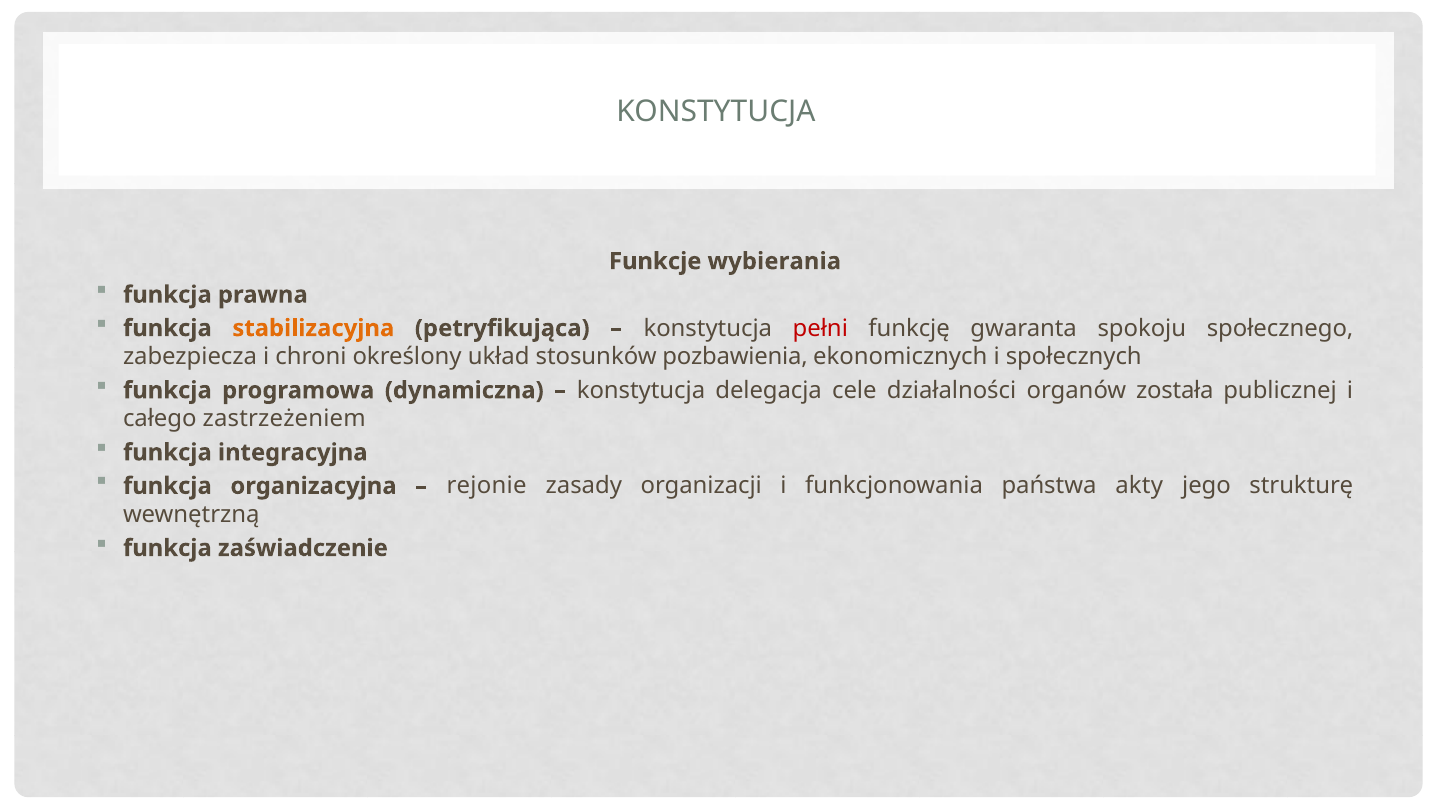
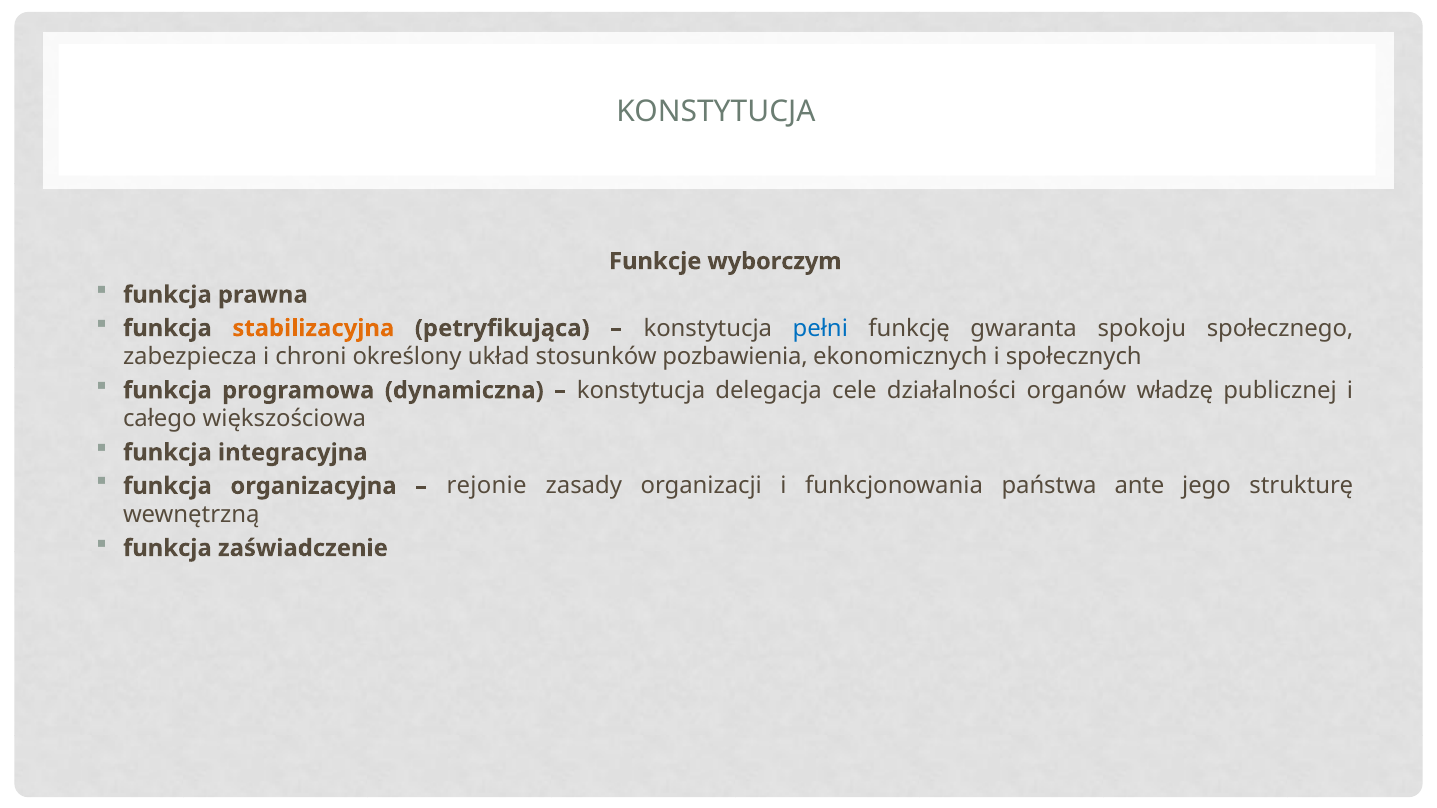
wybierania: wybierania -> wyborczym
pełni colour: red -> blue
została: została -> władzę
zastrzeżeniem: zastrzeżeniem -> większościowa
akty: akty -> ante
